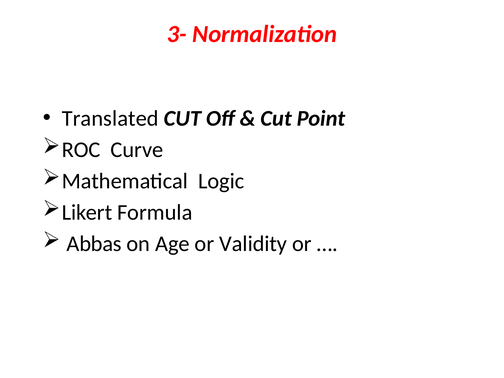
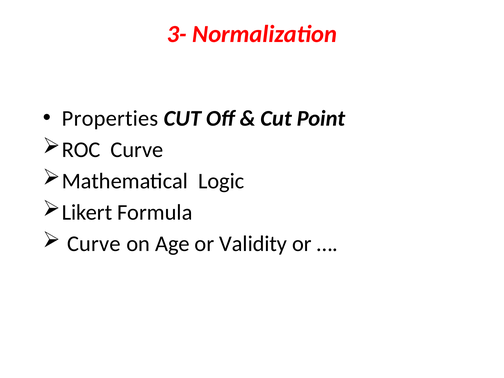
Translated: Translated -> Properties
Abbas at (94, 244): Abbas -> Curve
